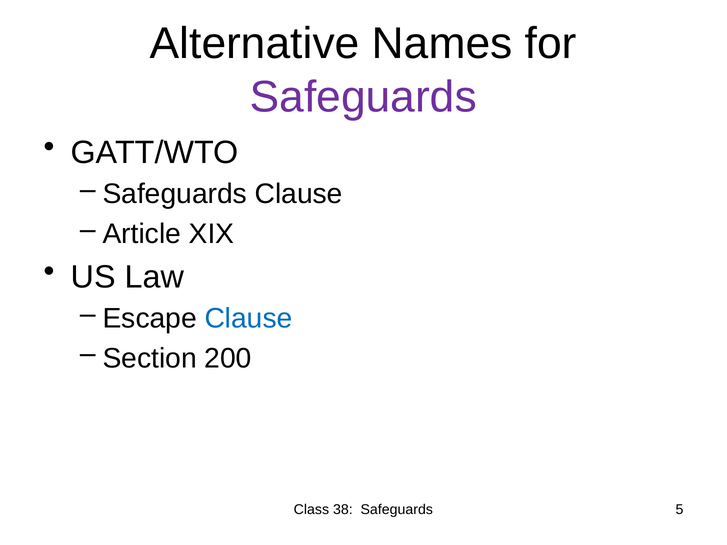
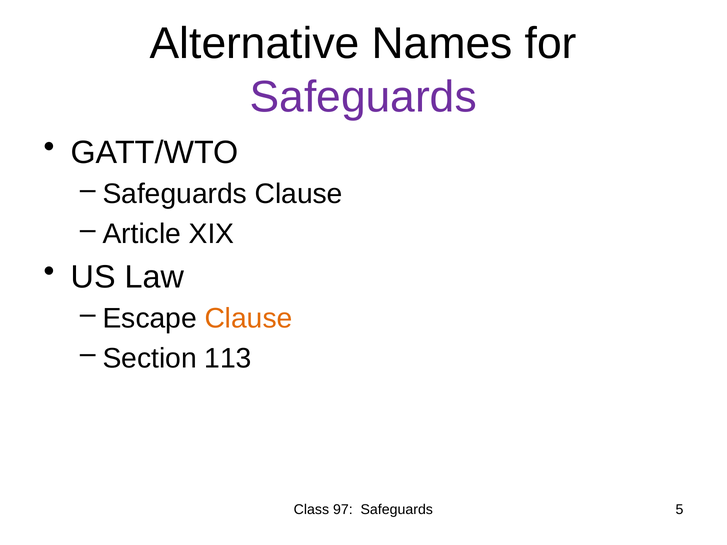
Clause at (248, 319) colour: blue -> orange
200: 200 -> 113
38: 38 -> 97
